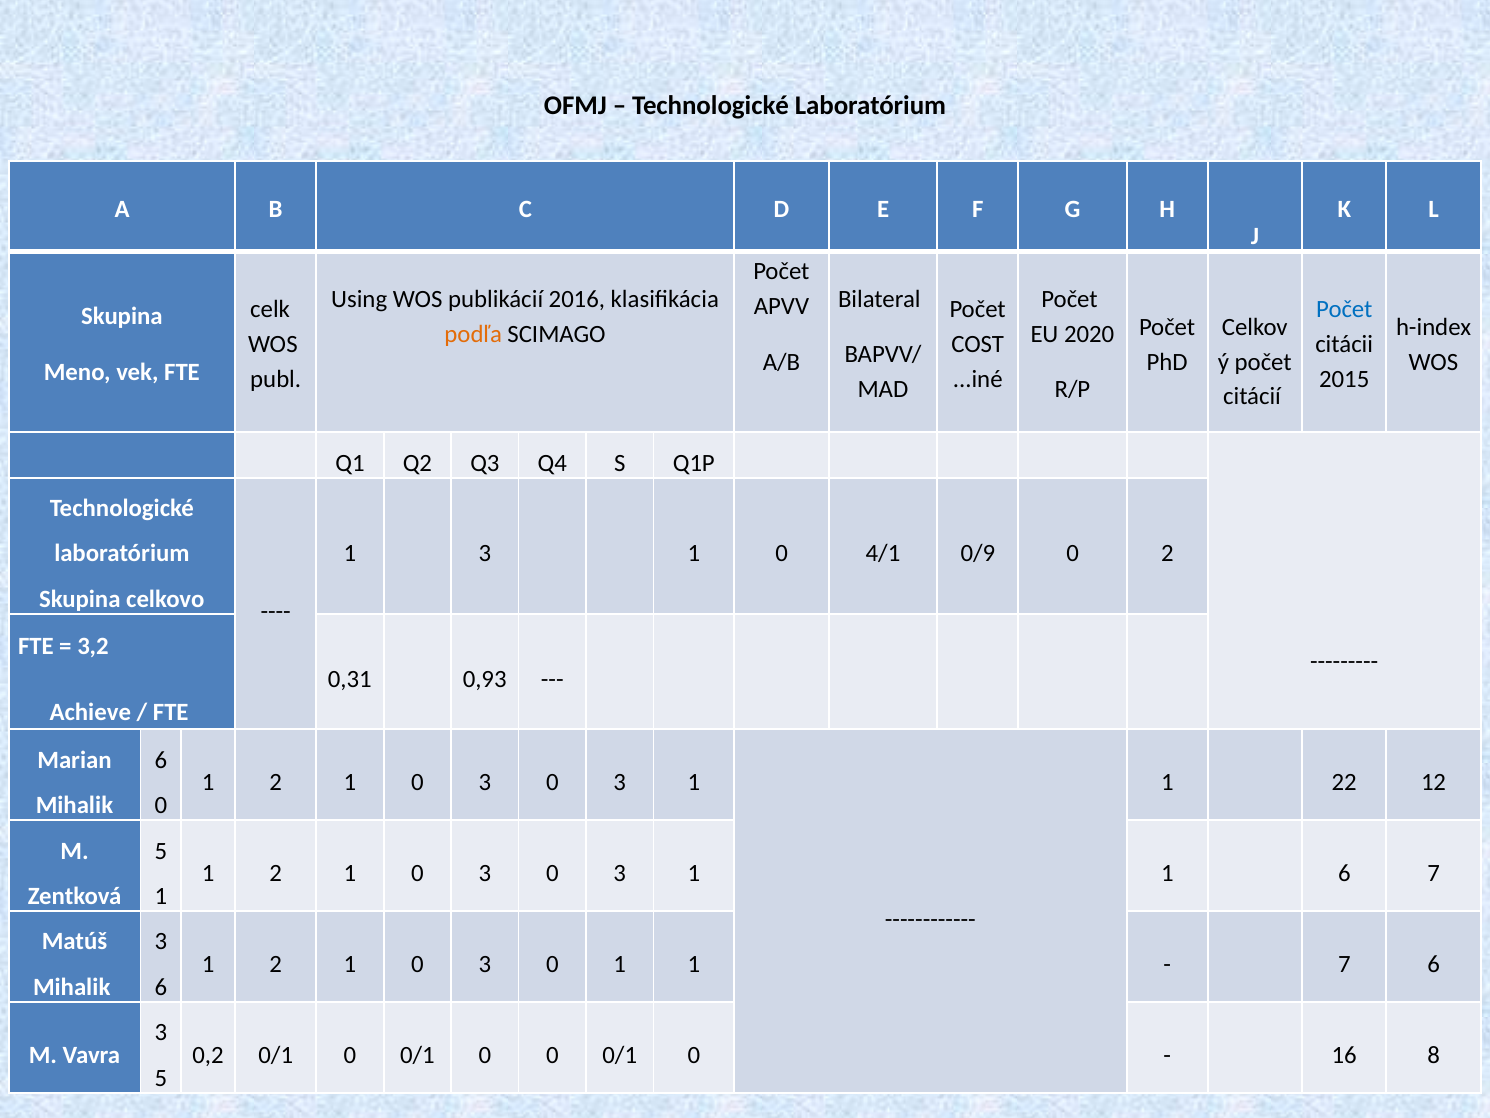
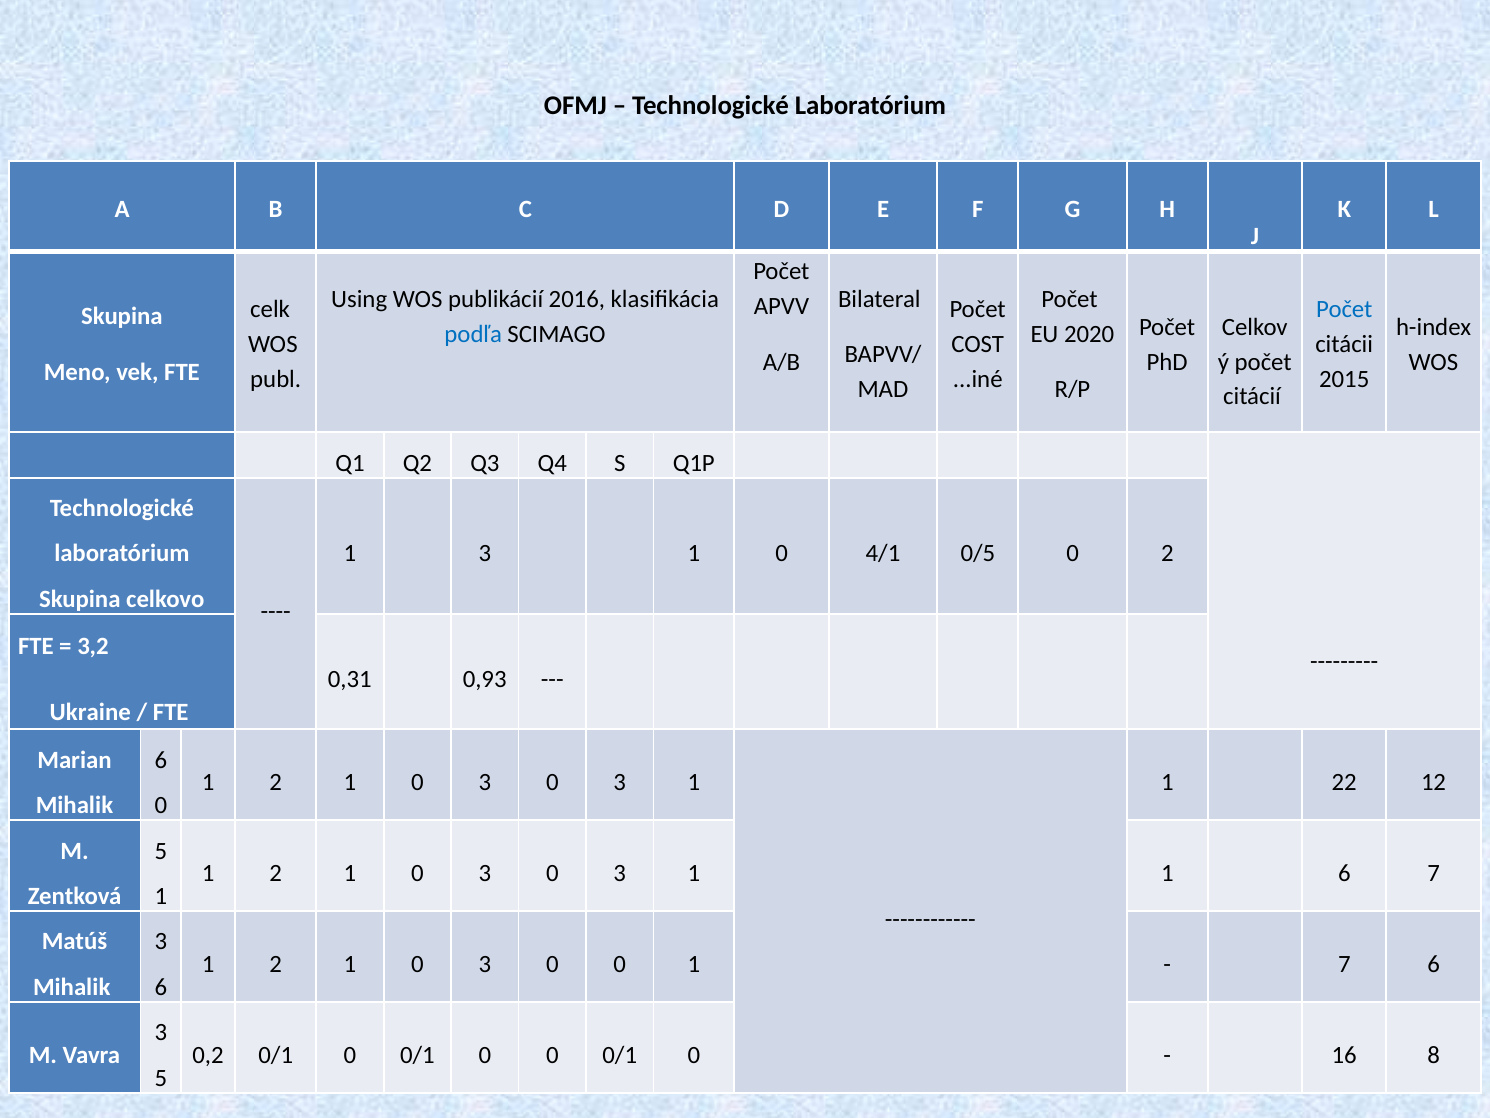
podľa colour: orange -> blue
0/9: 0/9 -> 0/5
Achieve: Achieve -> Ukraine
3 0 1: 1 -> 0
